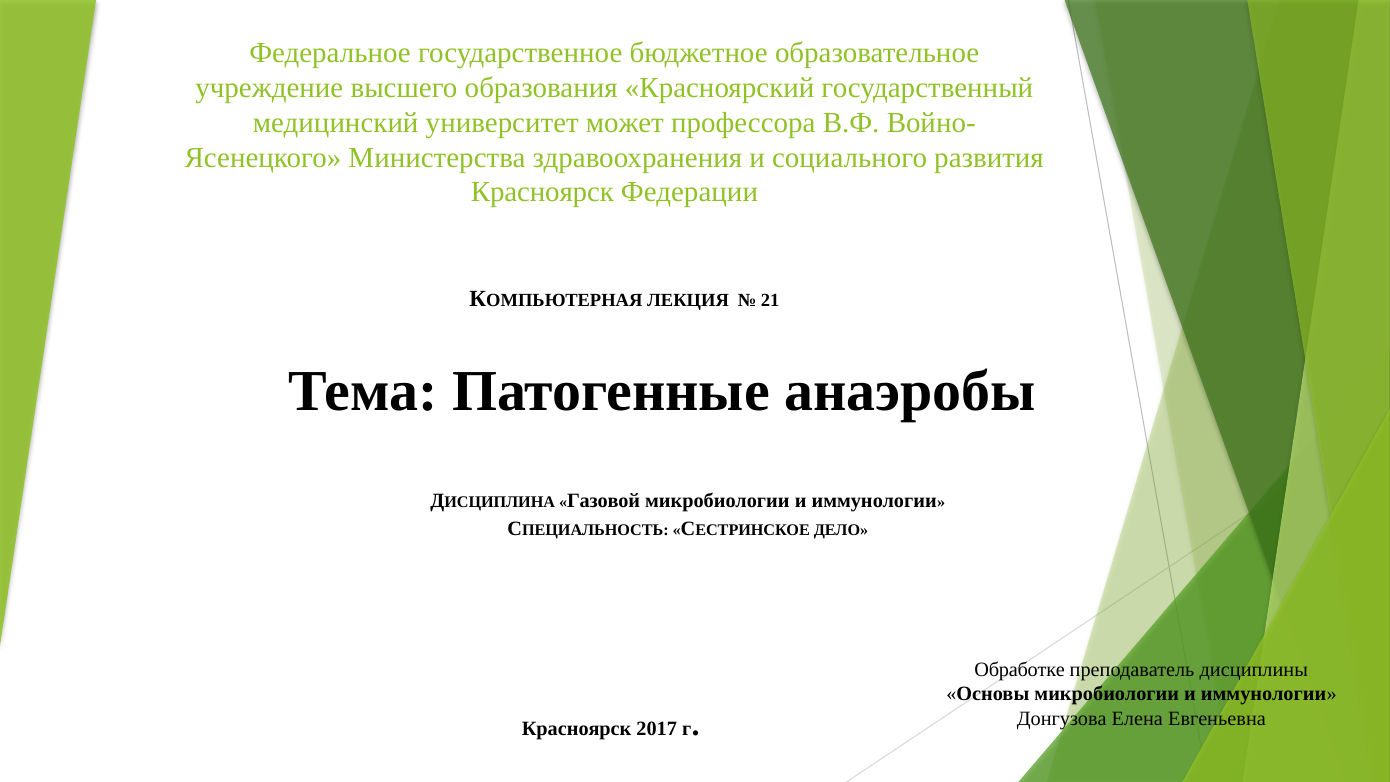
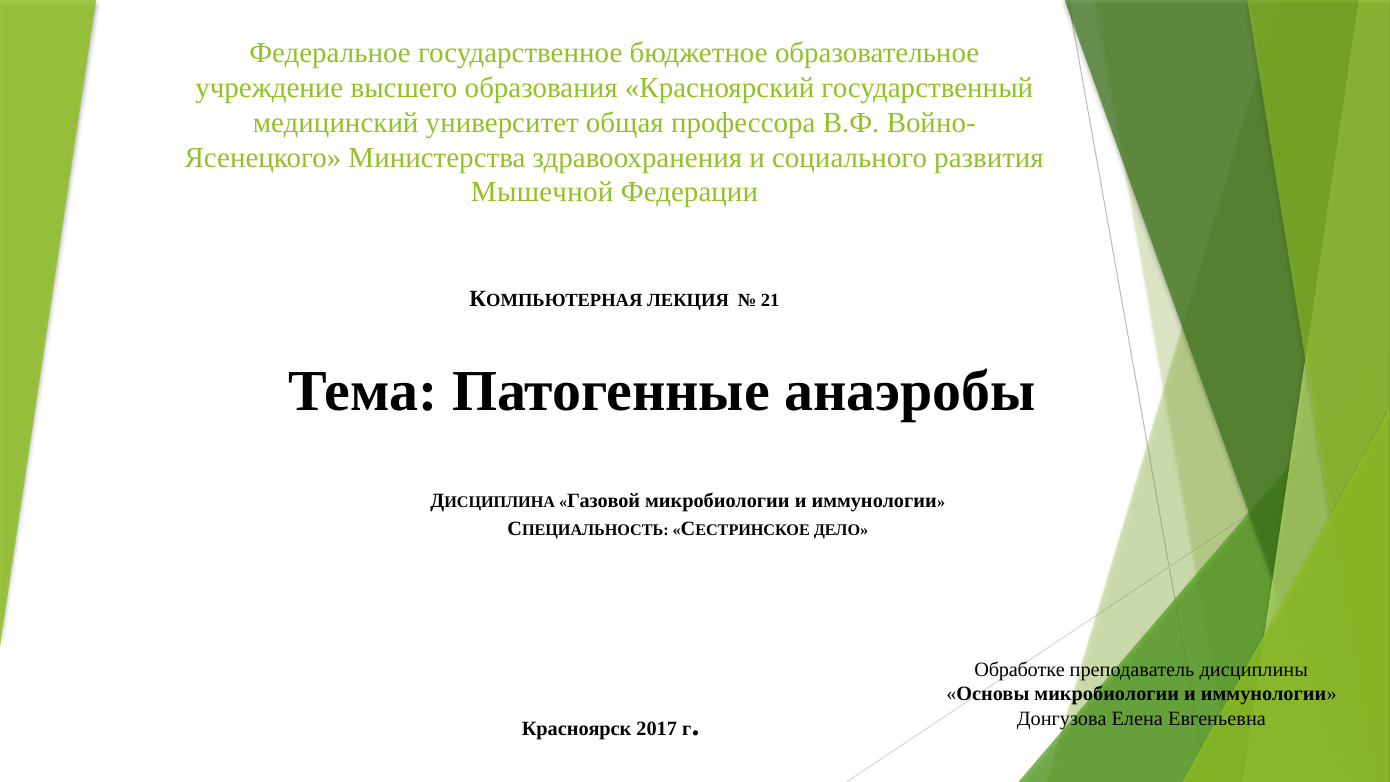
может: может -> общая
Красноярск at (542, 192): Красноярск -> Мышечной
